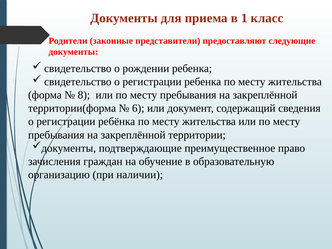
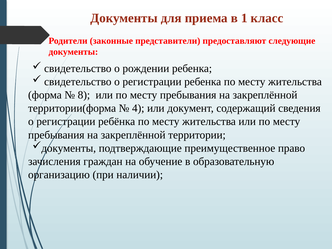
6: 6 -> 4
